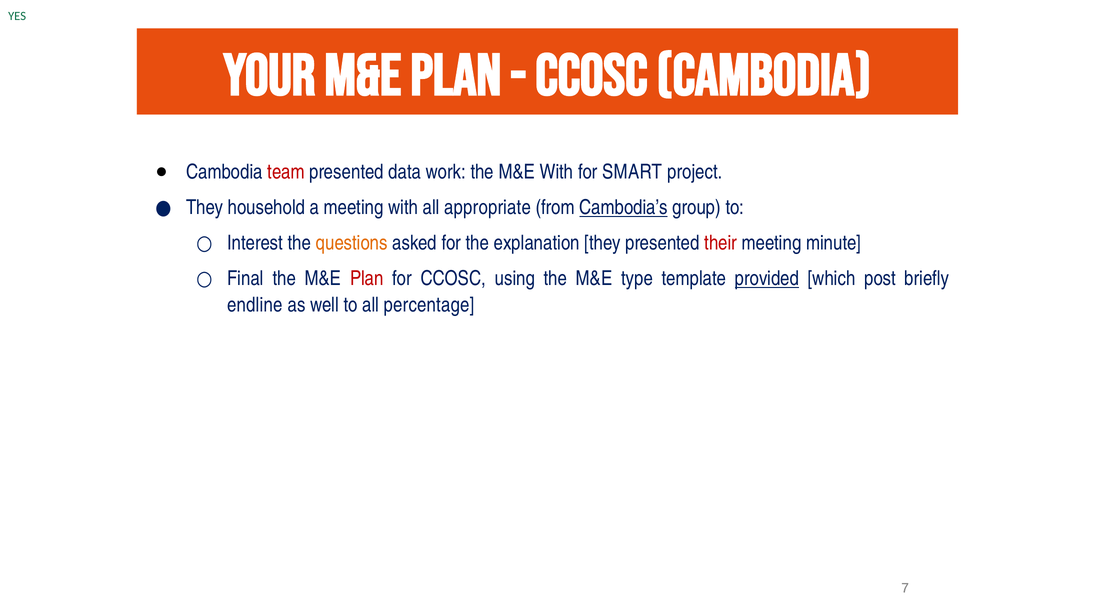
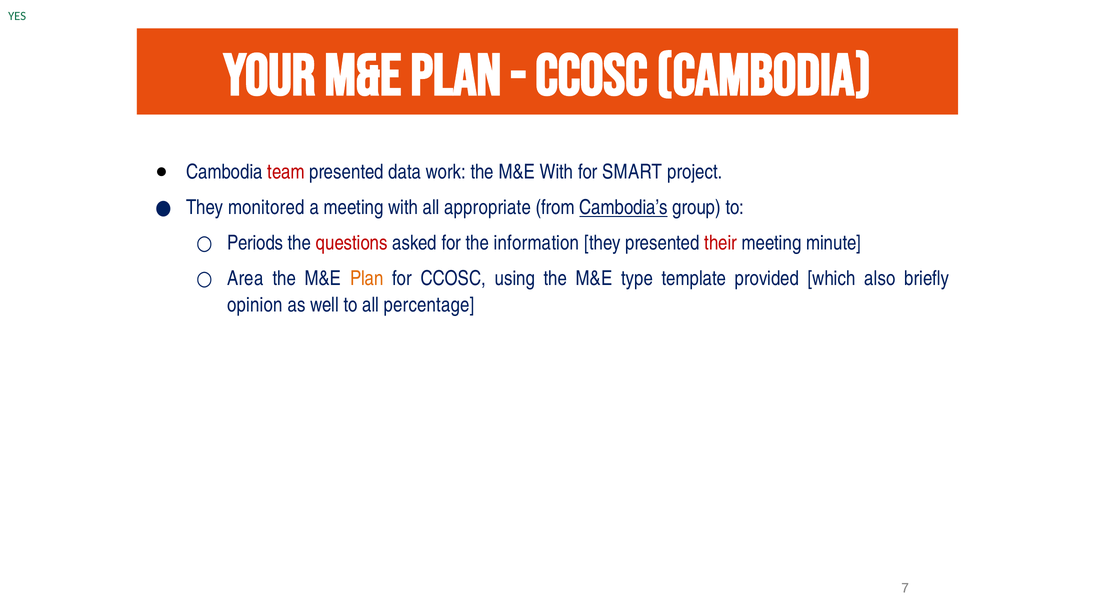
household: household -> monitored
Interest: Interest -> Periods
questions colour: orange -> red
explanation: explanation -> information
Final: Final -> Area
Plan at (367, 279) colour: red -> orange
provided underline: present -> none
post: post -> also
endline: endline -> opinion
